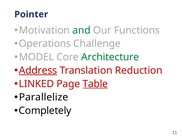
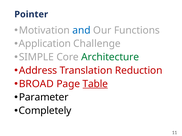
and colour: green -> blue
Operations: Operations -> Application
MODEL: MODEL -> SIMPLE
Address underline: present -> none
LINKED: LINKED -> BROAD
Parallelize: Parallelize -> Parameter
